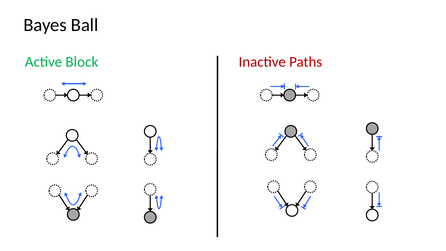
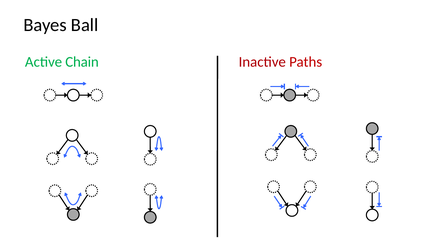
Block: Block -> Chain
